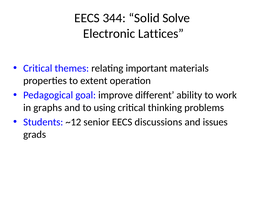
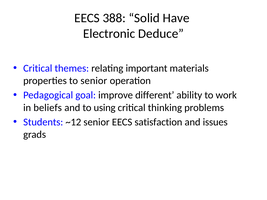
344: 344 -> 388
Solve: Solve -> Have
Lattices: Lattices -> Deduce
to extent: extent -> senior
graphs: graphs -> beliefs
discussions: discussions -> satisfaction
